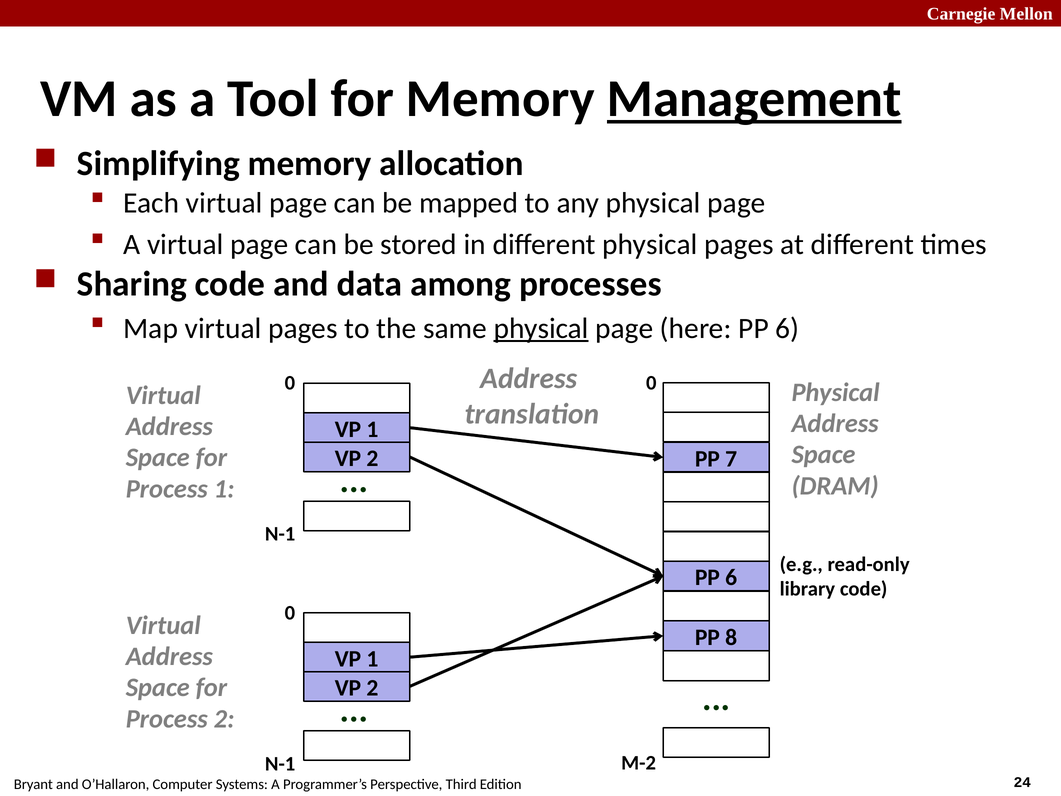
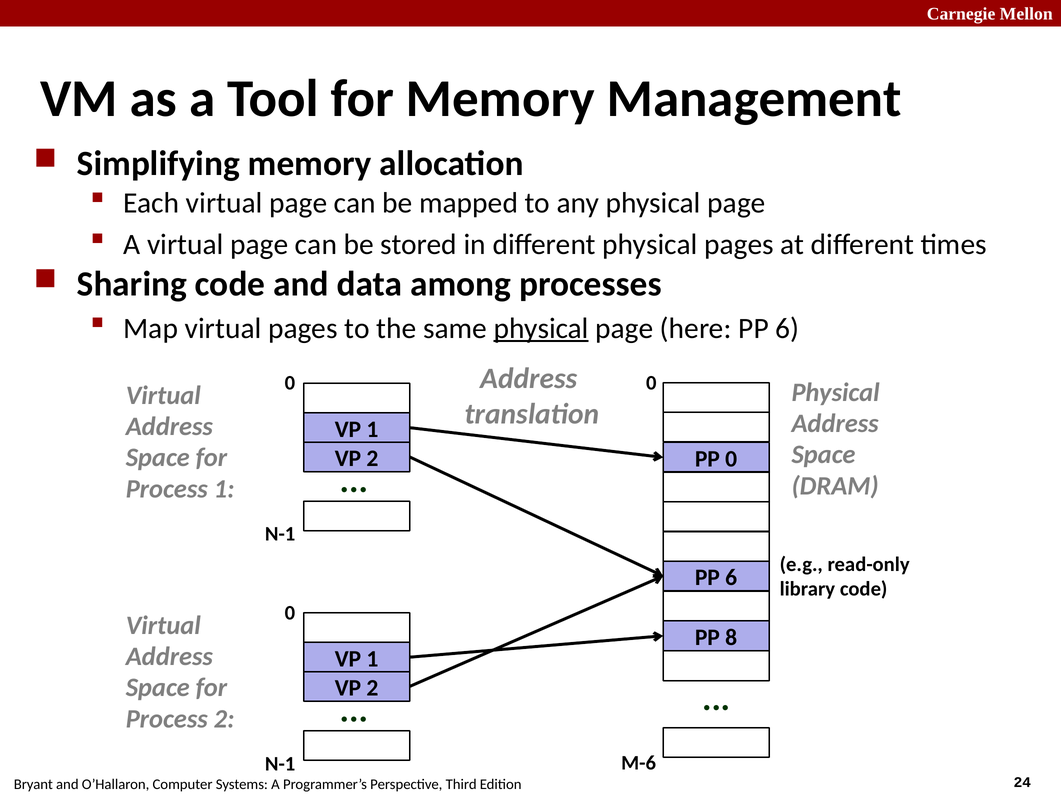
Management underline: present -> none
PP 7: 7 -> 0
M-2: M-2 -> M-6
